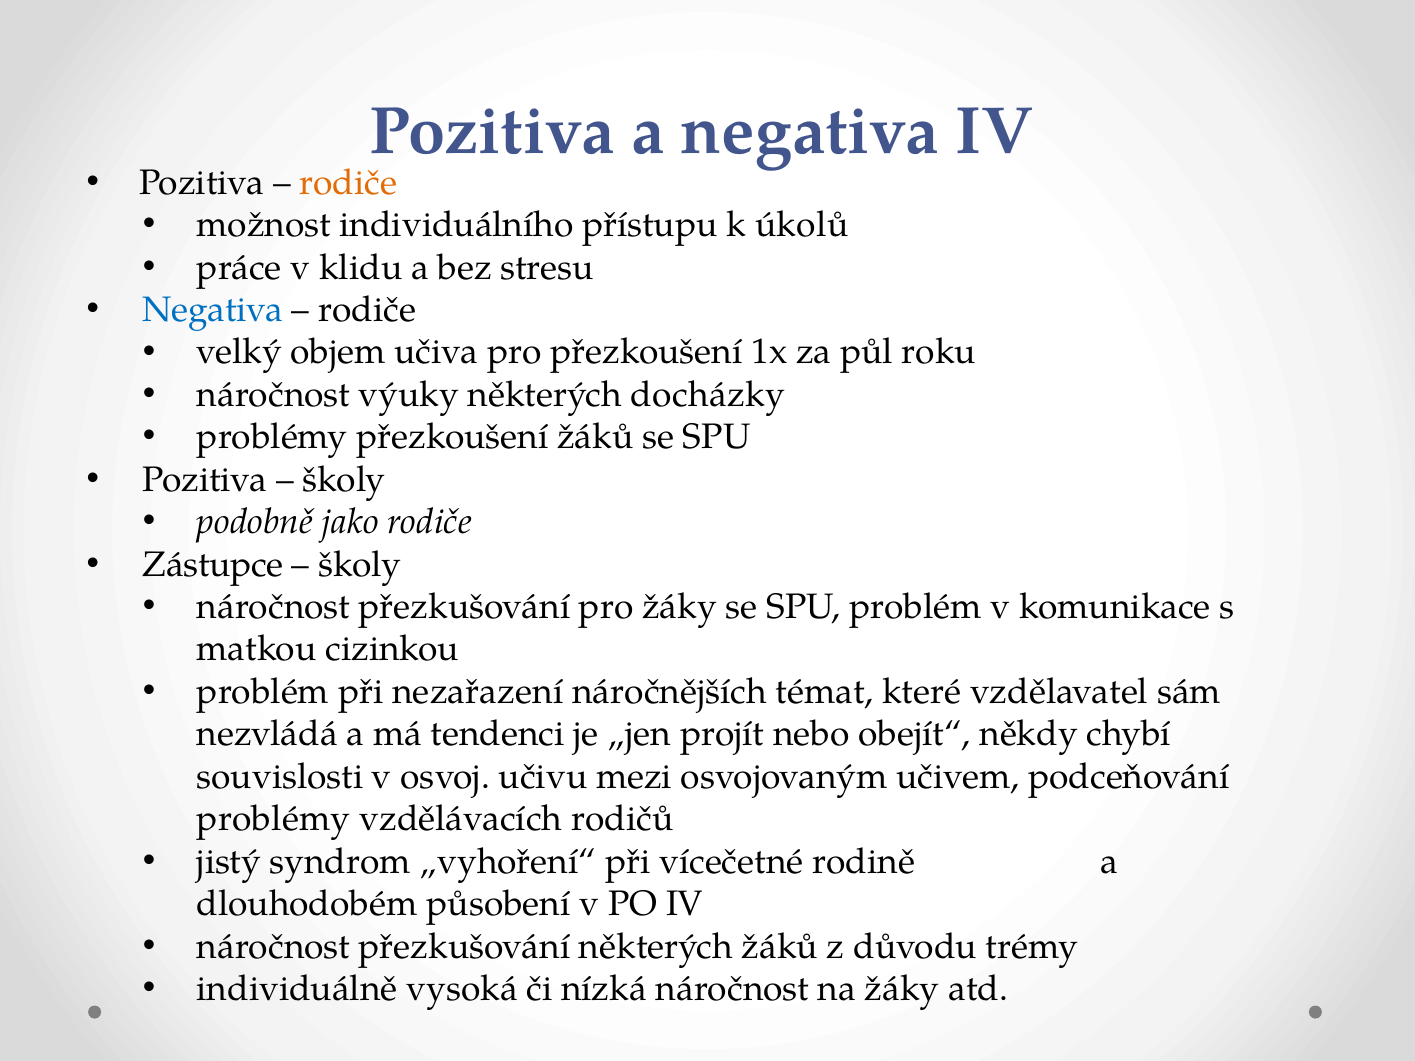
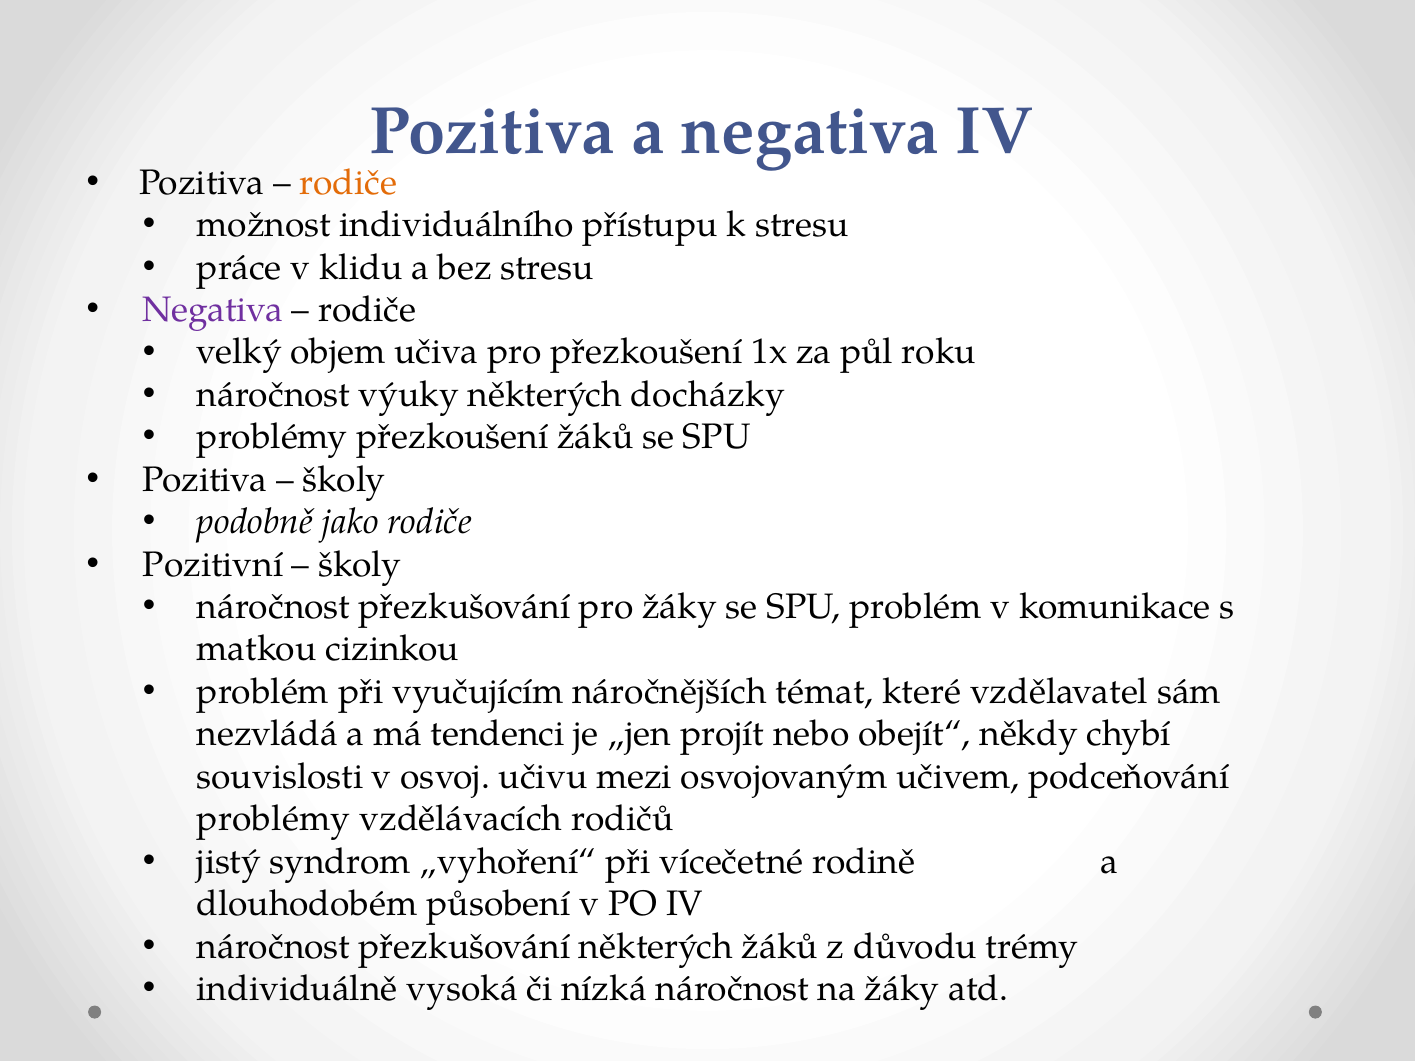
k úkolů: úkolů -> stresu
Negativa at (213, 310) colour: blue -> purple
Zástupce: Zástupce -> Pozitivní
nezařazení: nezařazení -> vyučujícím
